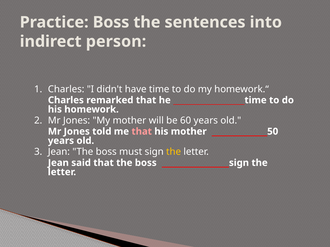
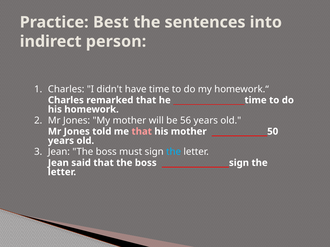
Practice Boss: Boss -> Best
60: 60 -> 56
the at (174, 152) colour: yellow -> light blue
